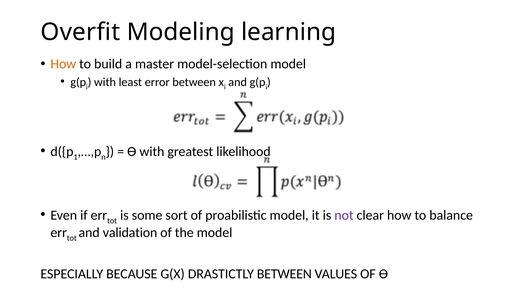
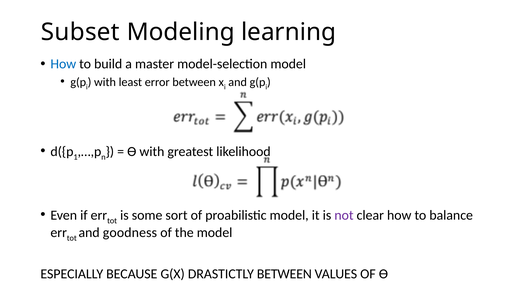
Overfit: Overfit -> Subset
How at (63, 64) colour: orange -> blue
validation: validation -> goodness
